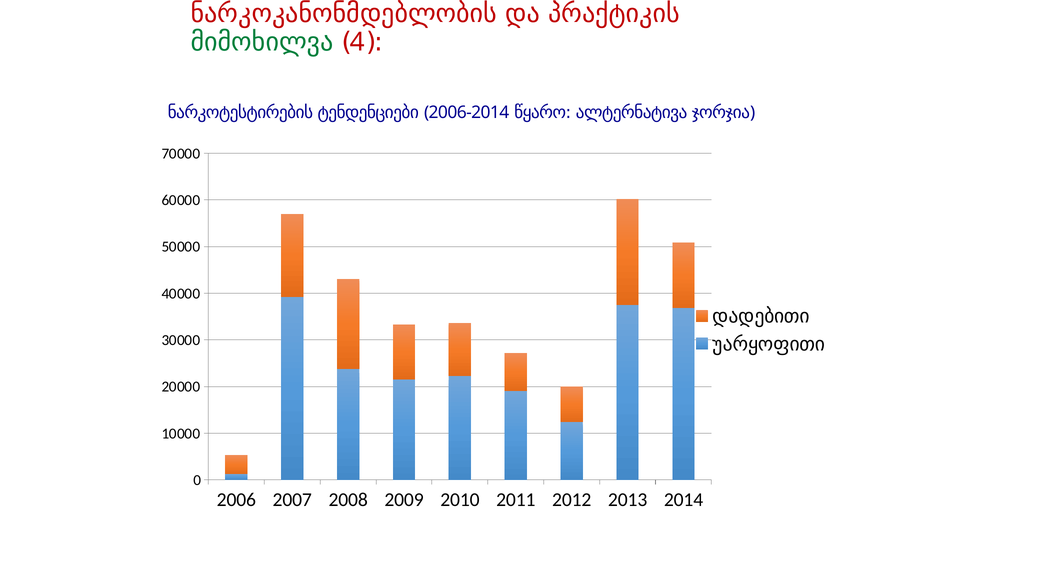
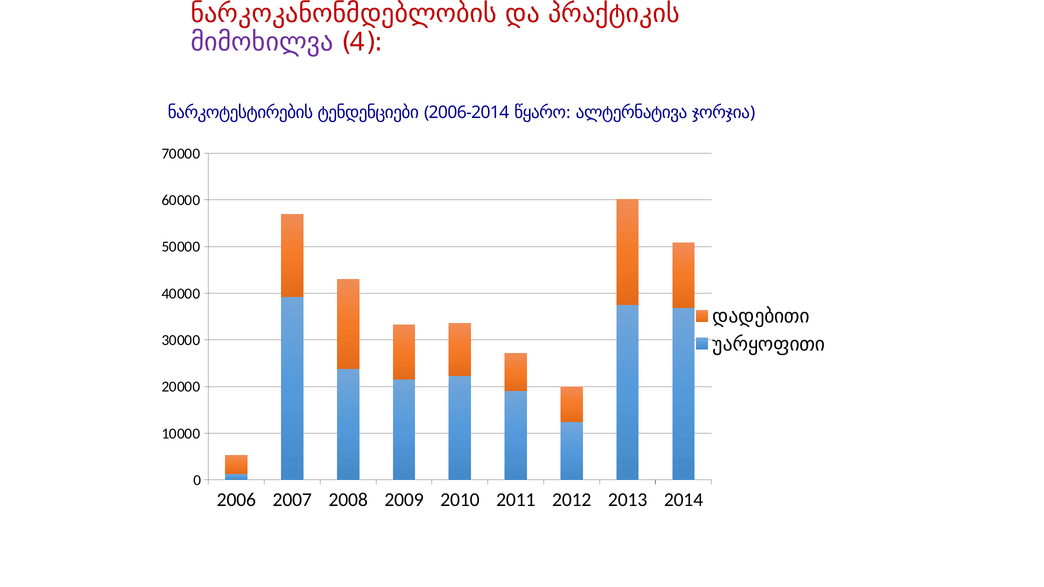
მიმოხილვა colour: green -> purple
